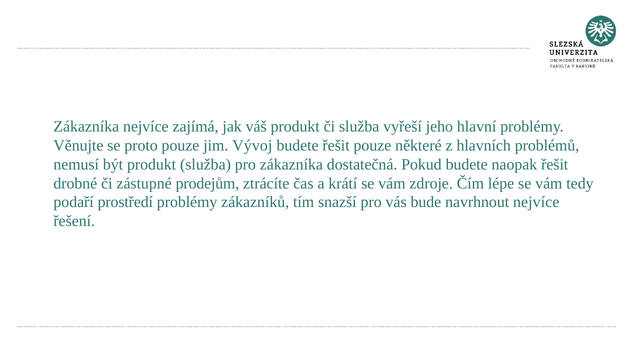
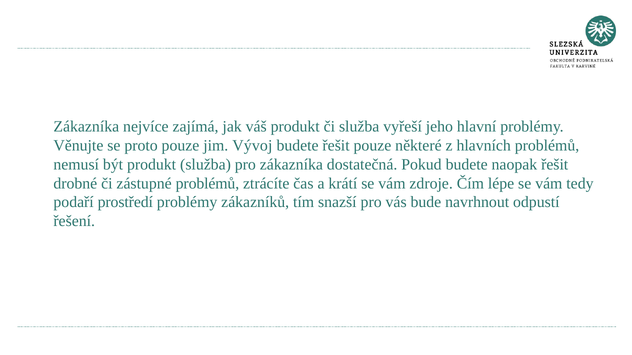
zástupné prodejům: prodejům -> problémů
navrhnout nejvíce: nejvíce -> odpustí
